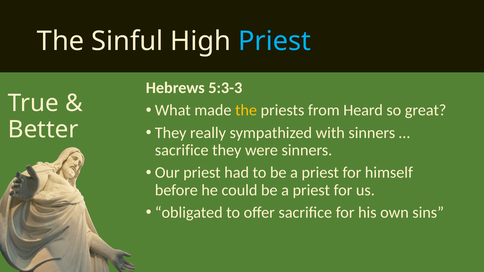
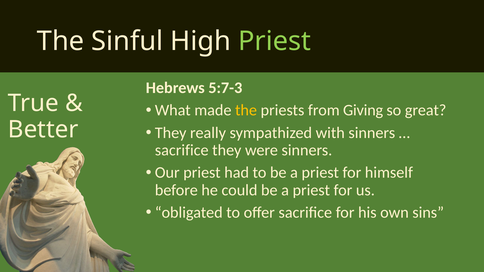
Priest at (275, 41) colour: light blue -> light green
5:3-3: 5:3-3 -> 5:7-3
Heard: Heard -> Giving
